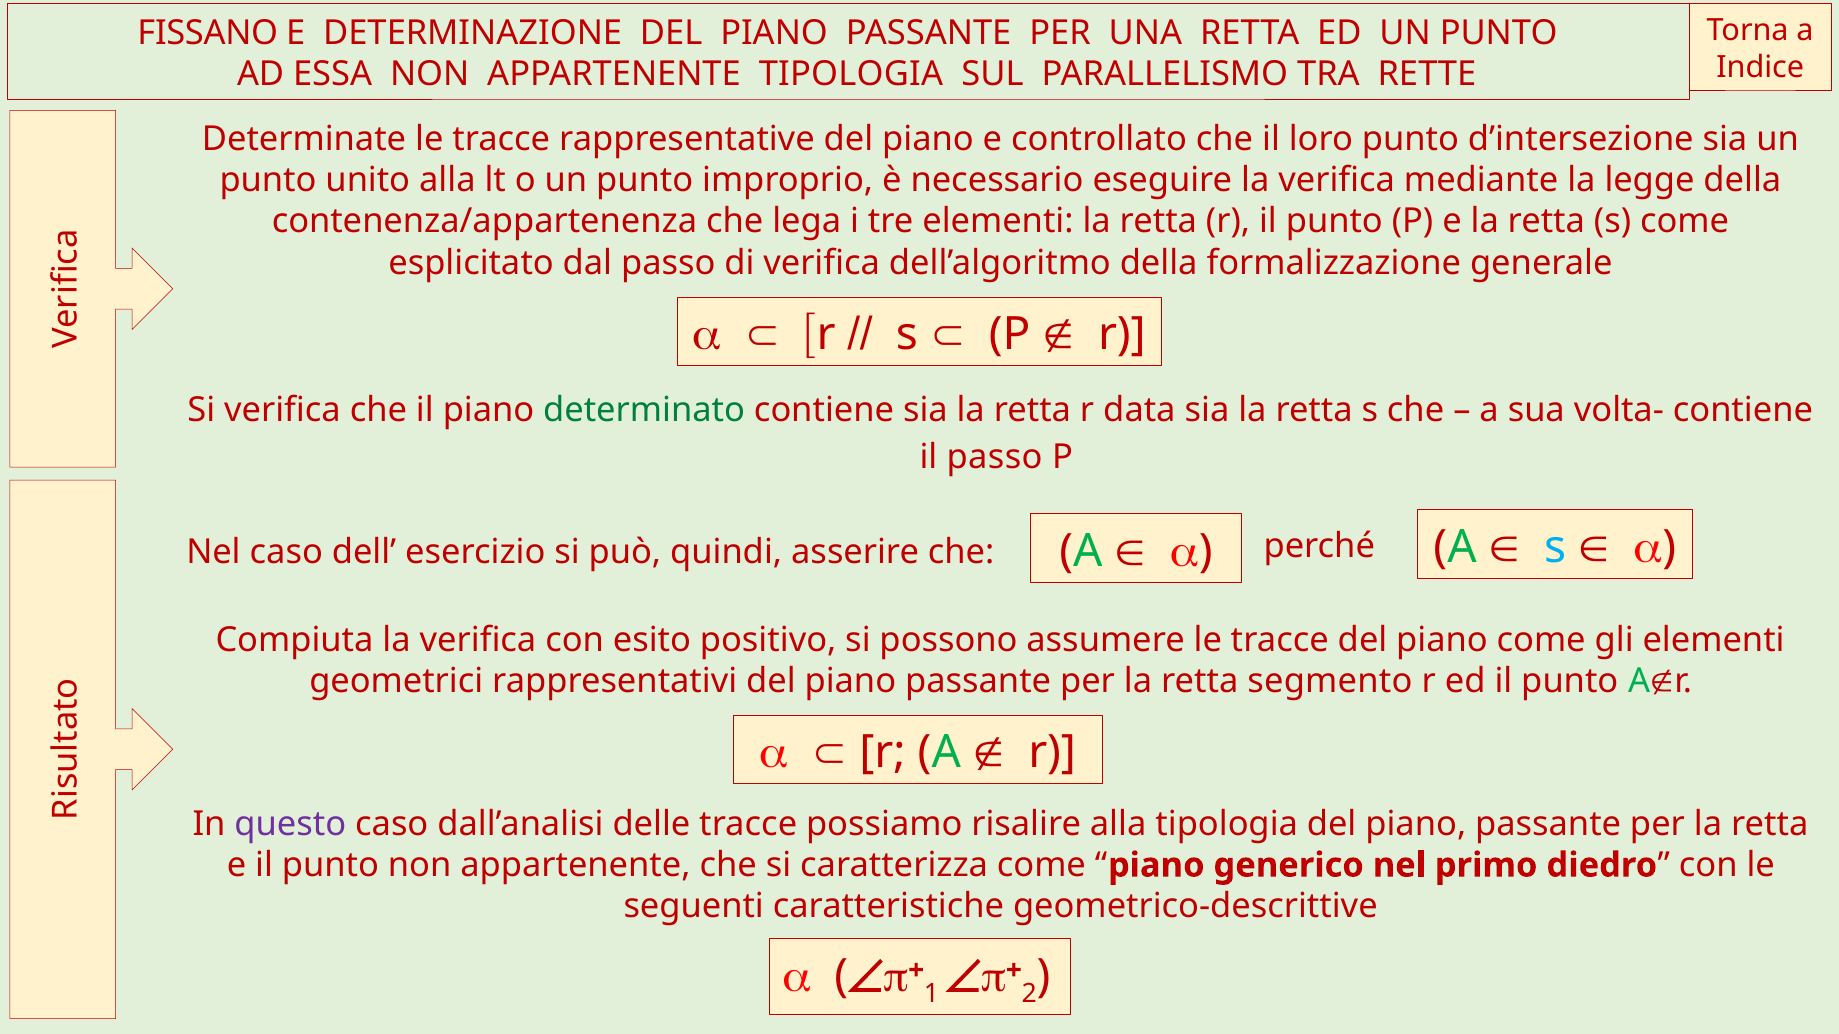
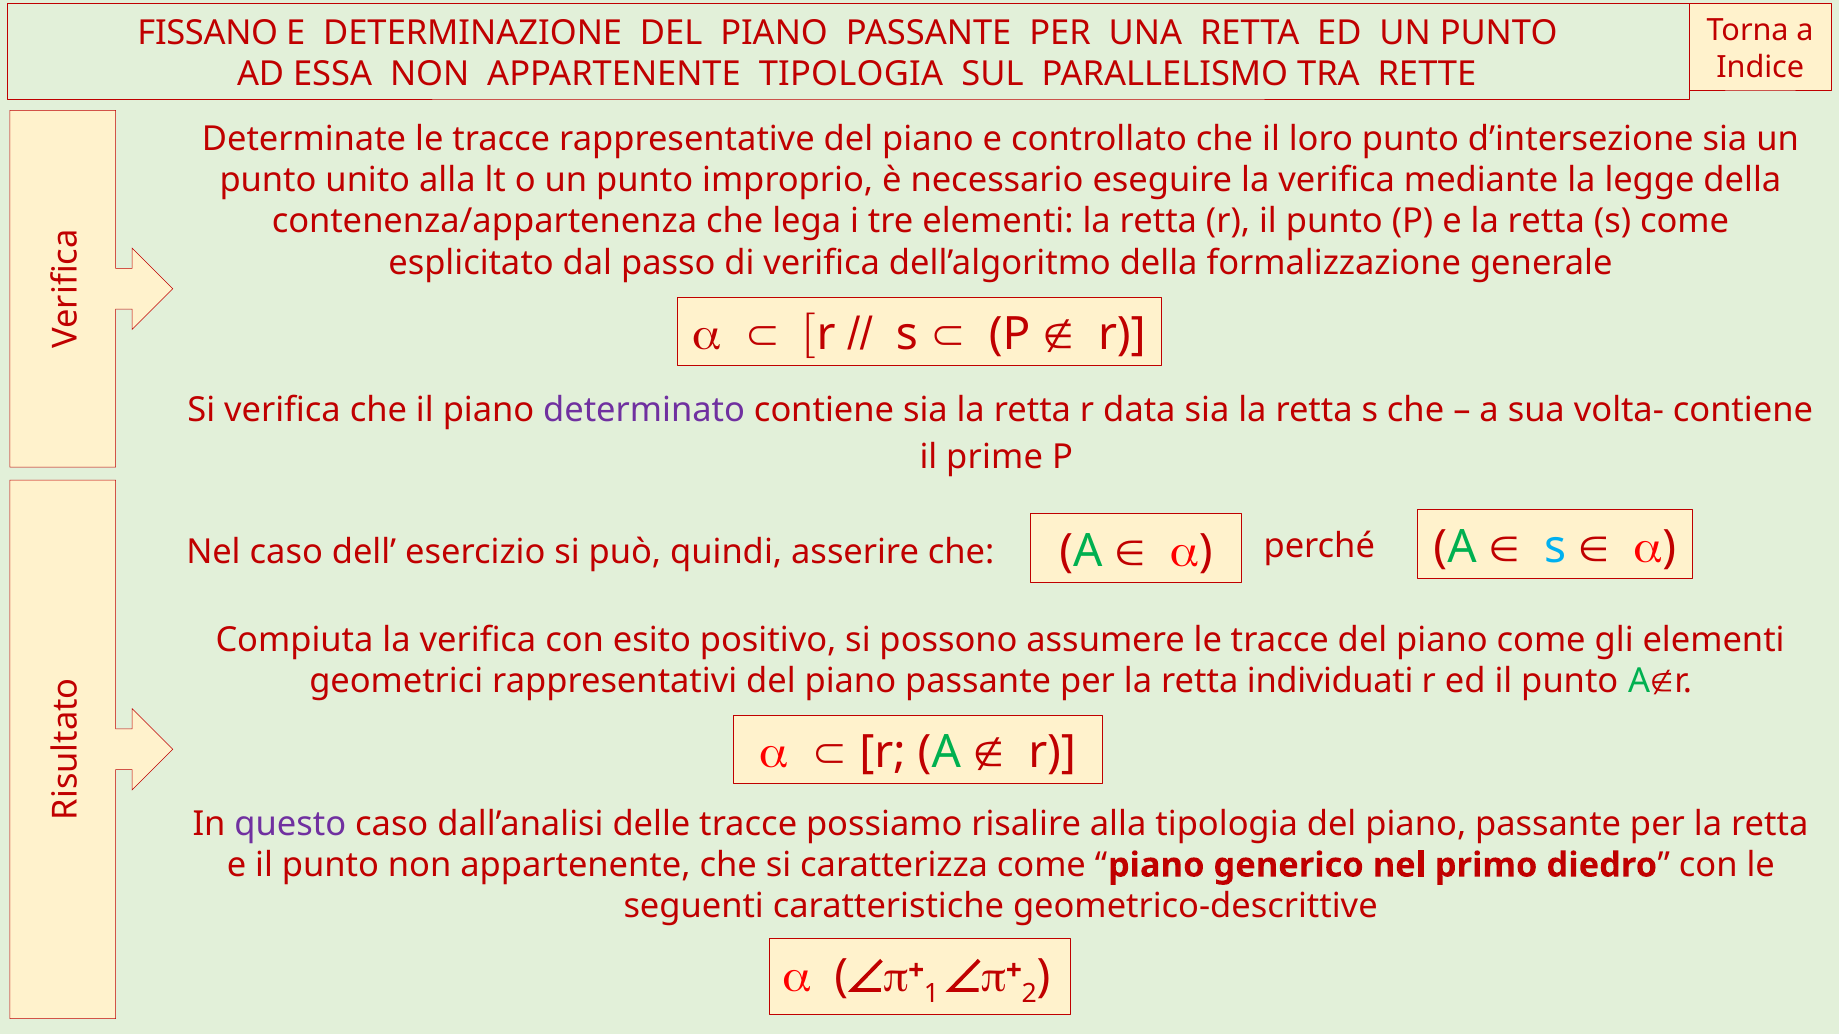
determinato colour: green -> purple
il passo: passo -> prime
segmento: segmento -> individuati
